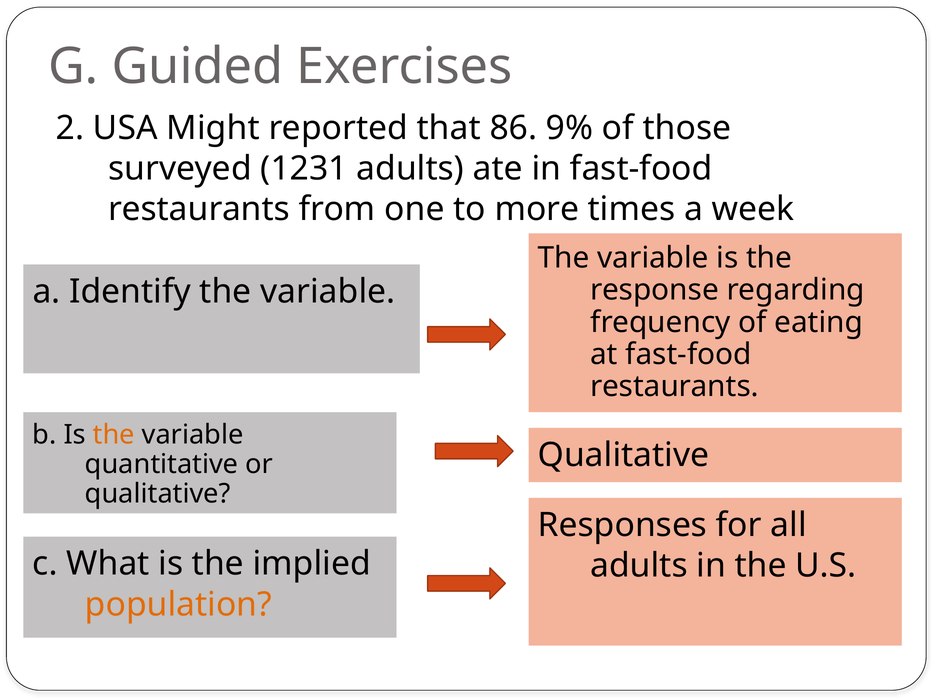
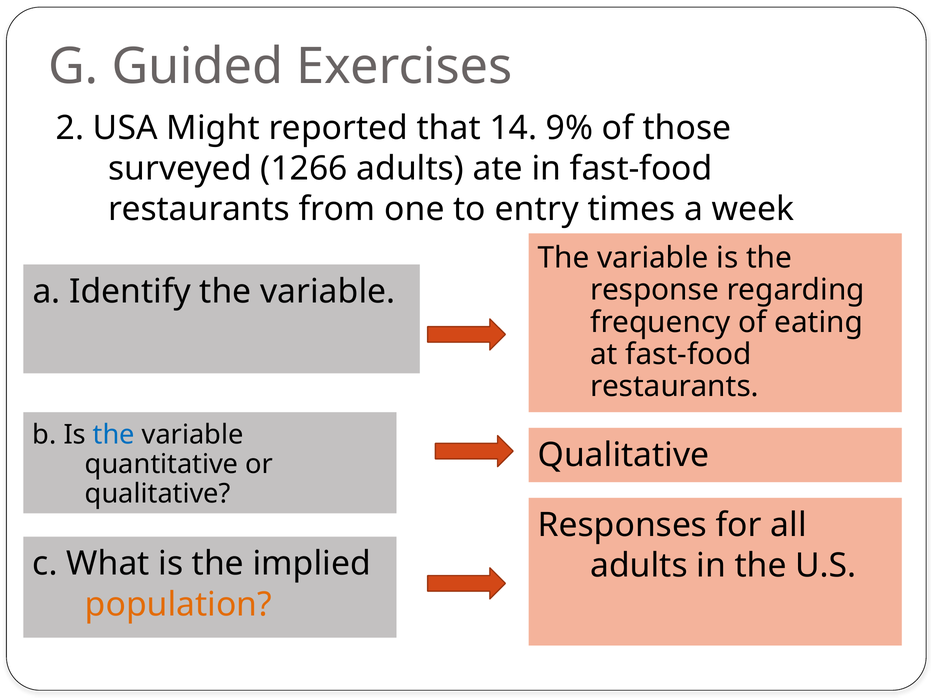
86: 86 -> 14
1231: 1231 -> 1266
more: more -> entry
the at (114, 435) colour: orange -> blue
